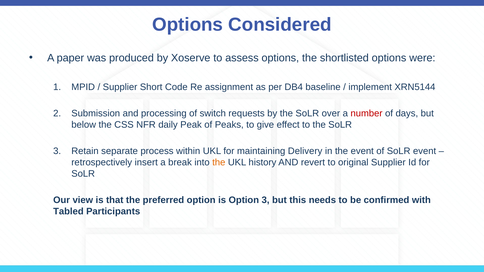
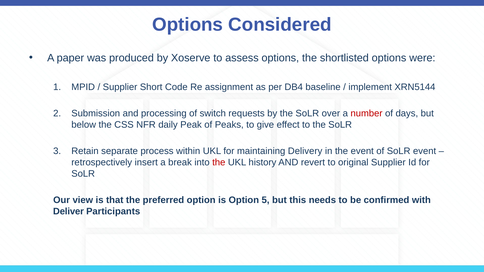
the at (219, 162) colour: orange -> red
Option 3: 3 -> 5
Tabled: Tabled -> Deliver
